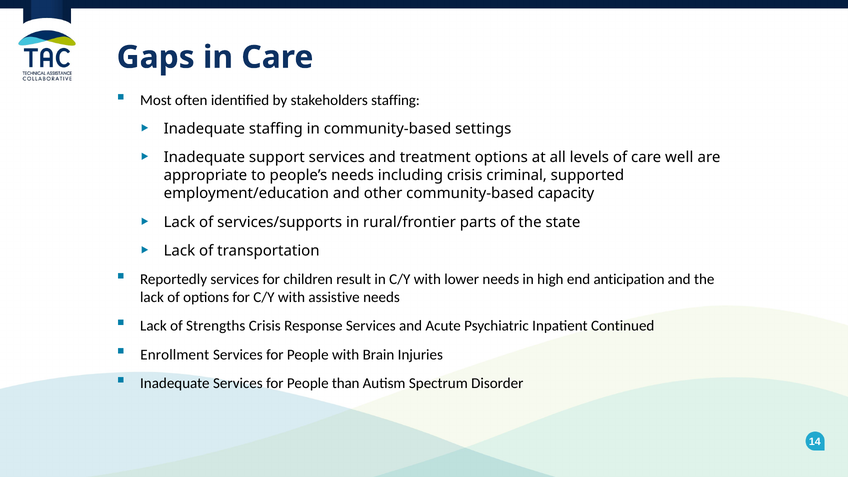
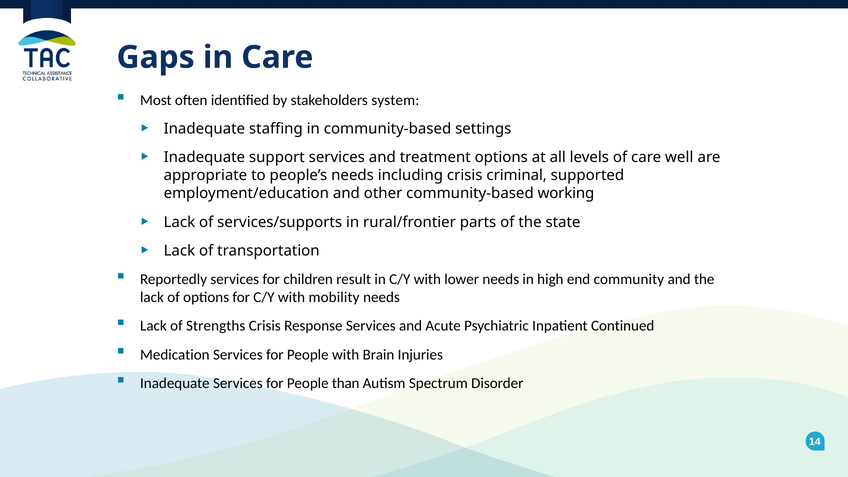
stakeholders staffing: staffing -> system
capacity: capacity -> working
anticipation: anticipation -> community
assistive: assistive -> mobility
Enrollment: Enrollment -> Medication
